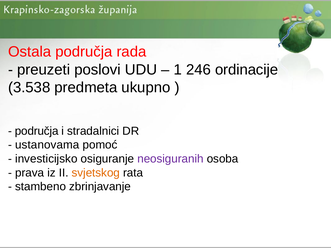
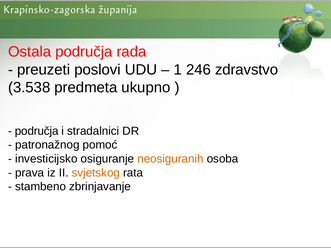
ordinacije: ordinacije -> zdravstvo
ustanovama: ustanovama -> patronažnog
neosiguranih colour: purple -> orange
